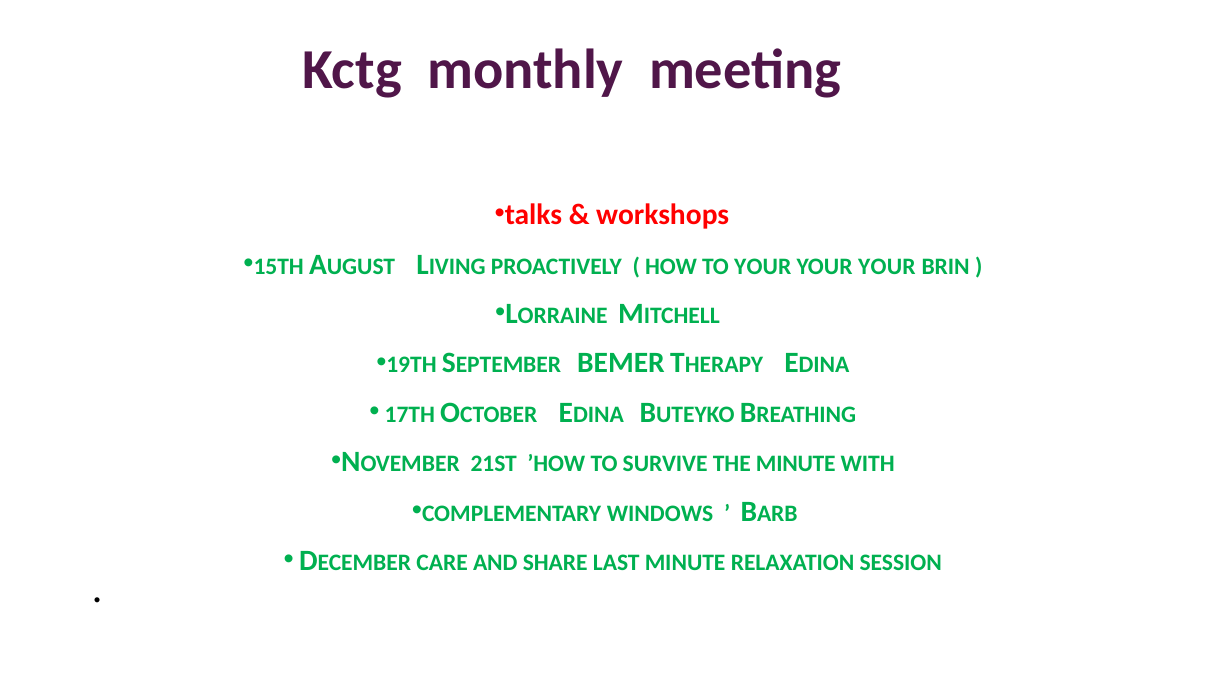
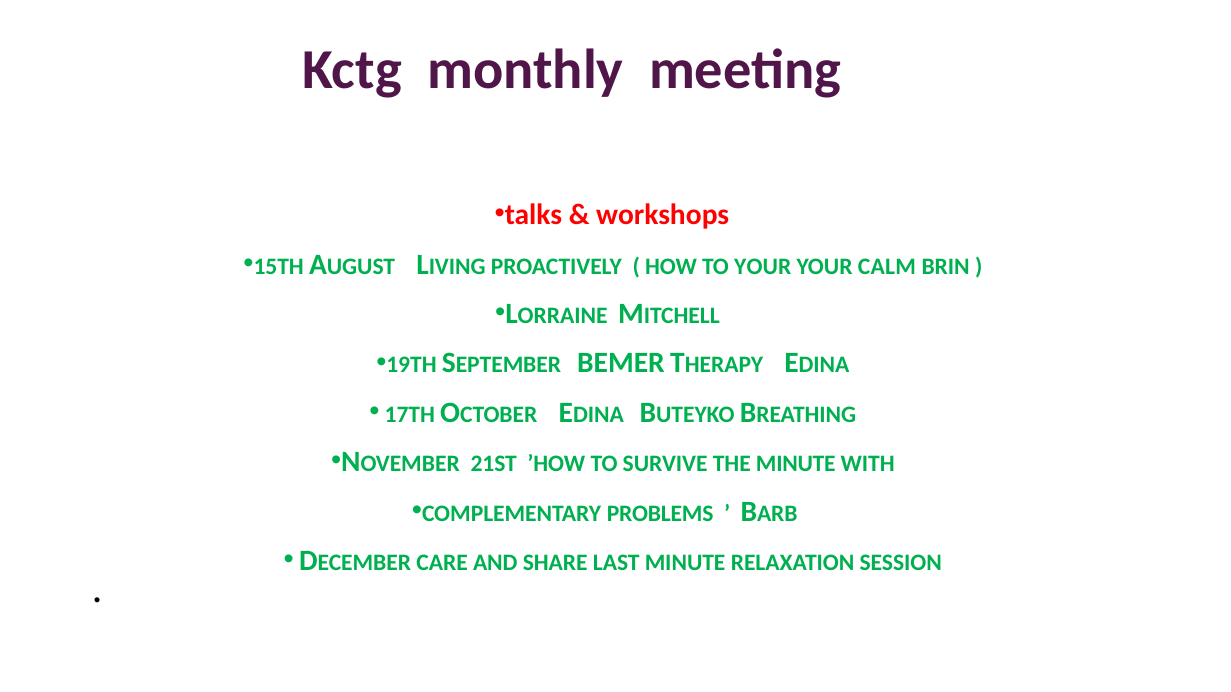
YOUR at (887, 266): YOUR -> CALM
WINDOWS: WINDOWS -> PROBLEMS
